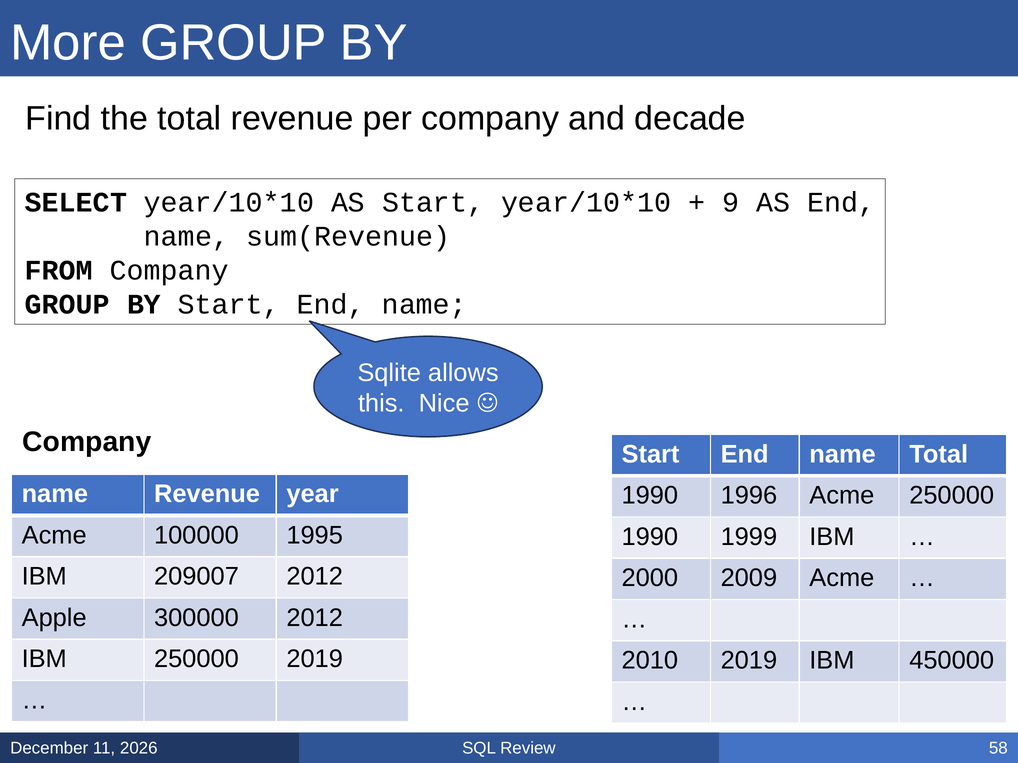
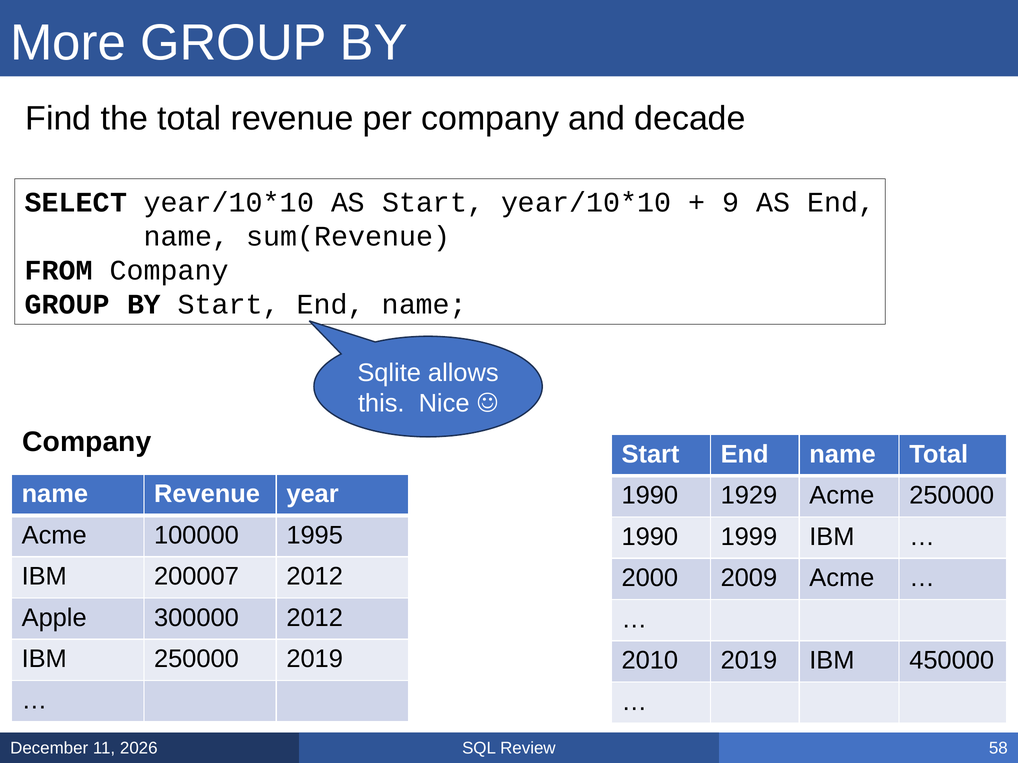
1996: 1996 -> 1929
209007: 209007 -> 200007
